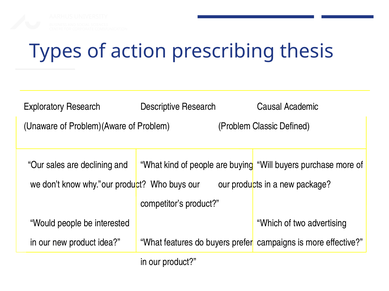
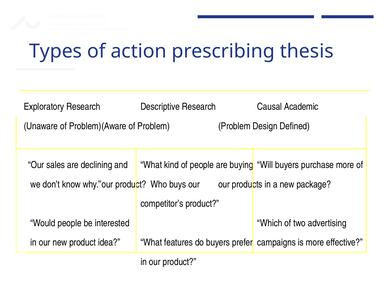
Classic: Classic -> Design
